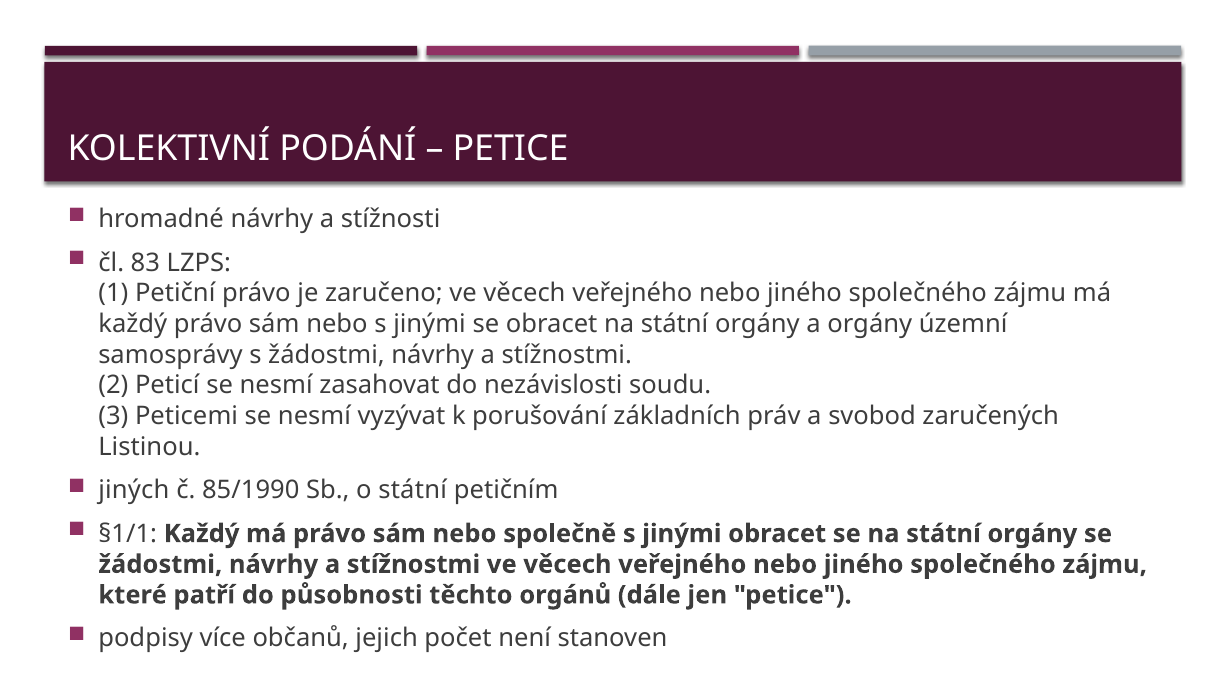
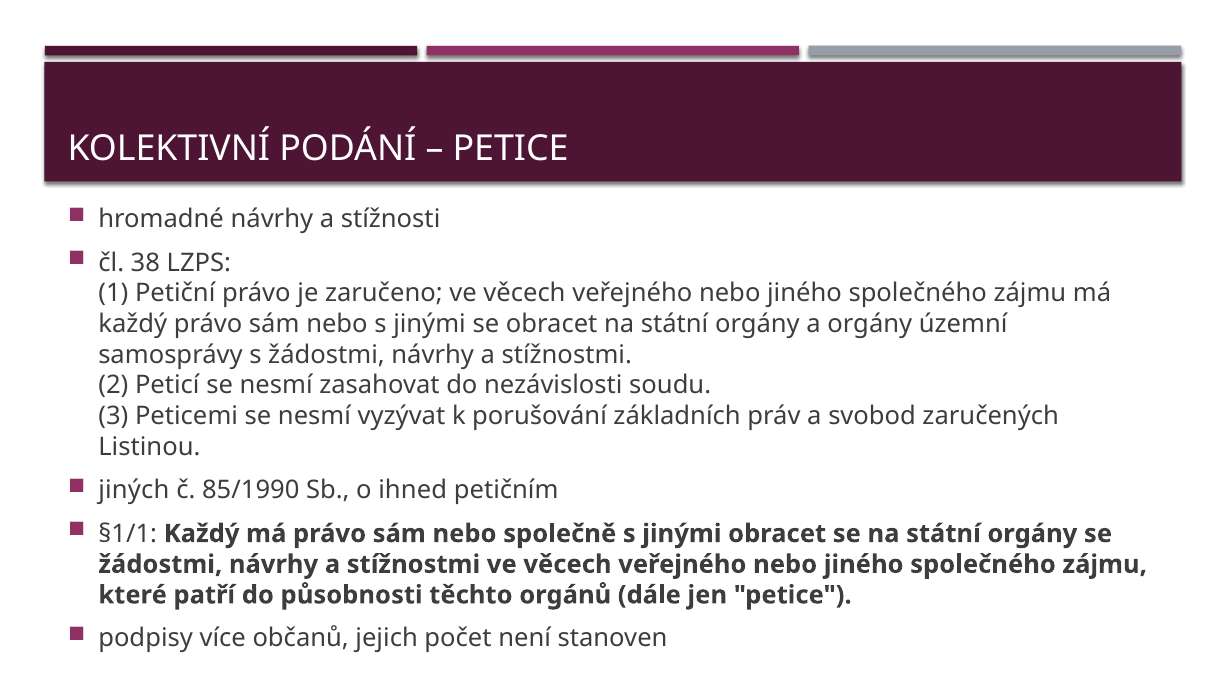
83: 83 -> 38
o státní: státní -> ihned
